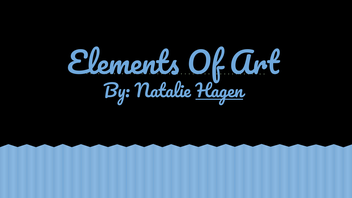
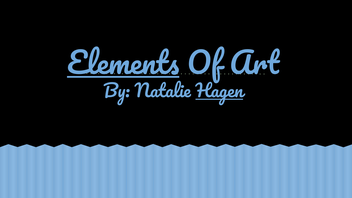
Elements underline: none -> present
